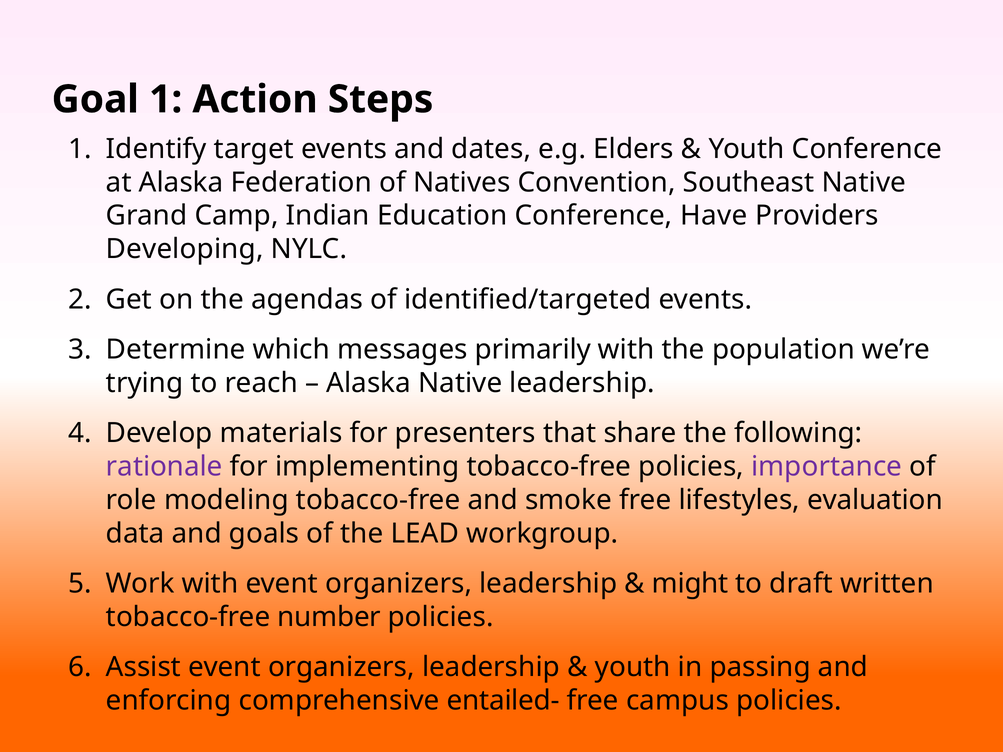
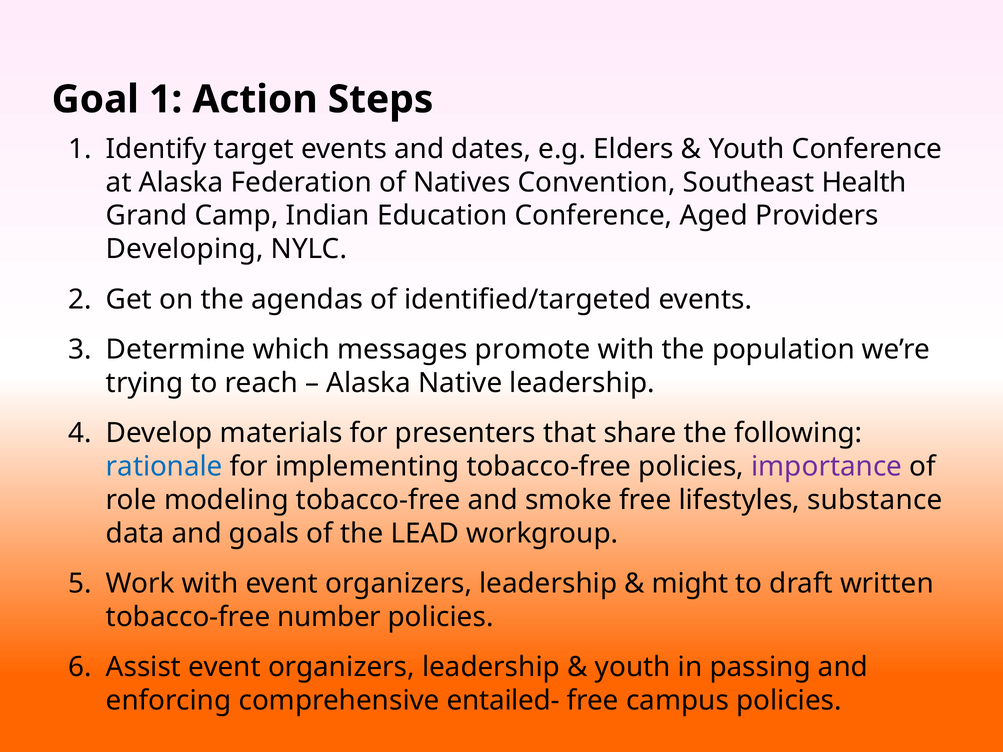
Southeast Native: Native -> Health
Have: Have -> Aged
primarily: primarily -> promote
rationale colour: purple -> blue
evaluation: evaluation -> substance
